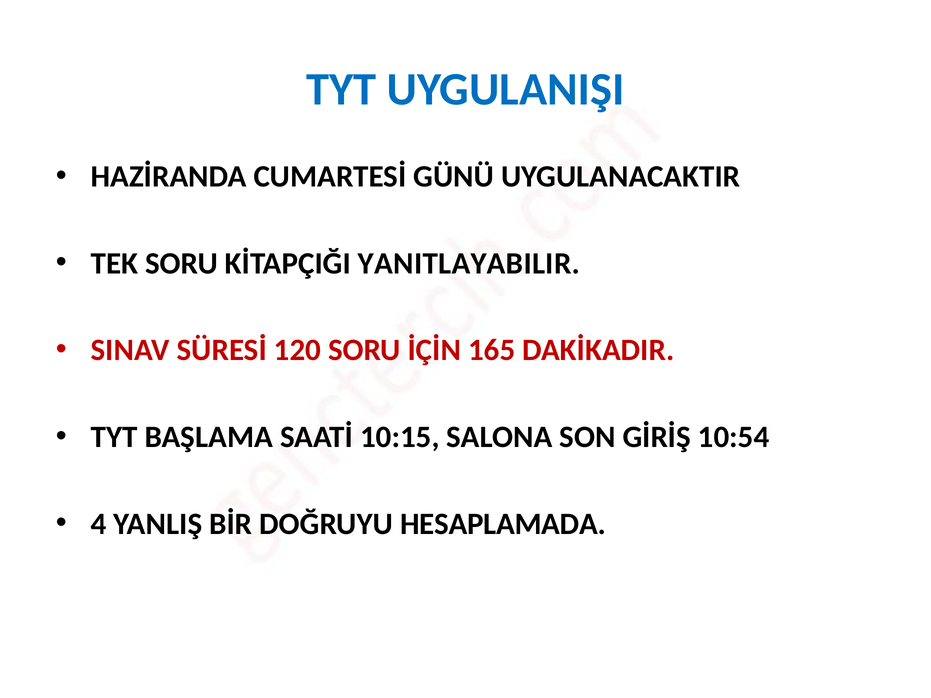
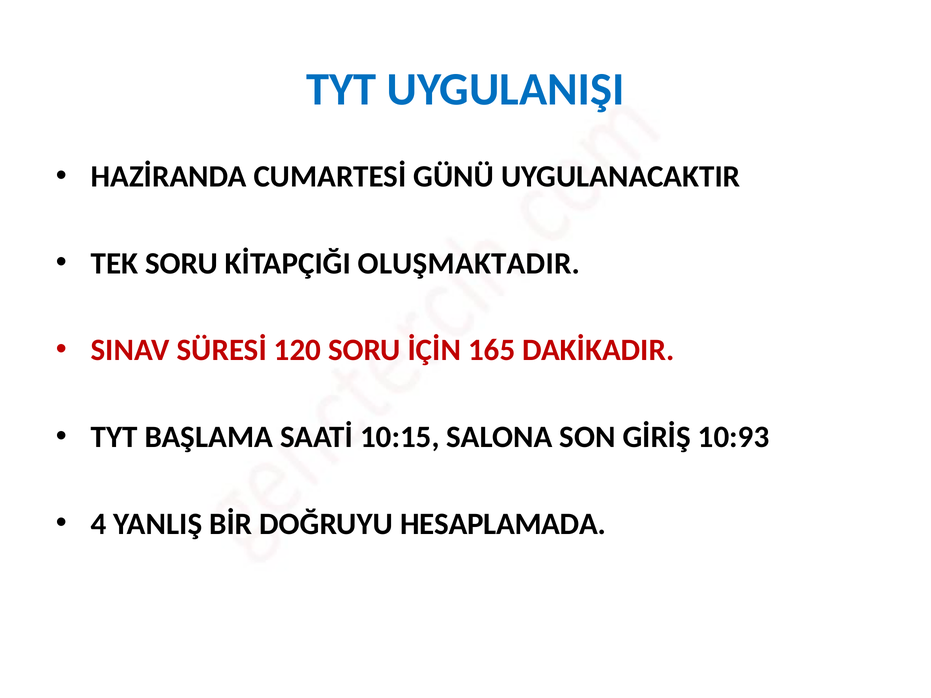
YANITLAYABILIR: YANITLAYABILIR -> OLUŞMAKTADIR
10:54: 10:54 -> 10:93
